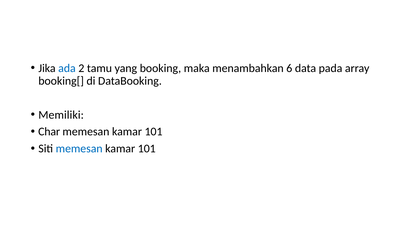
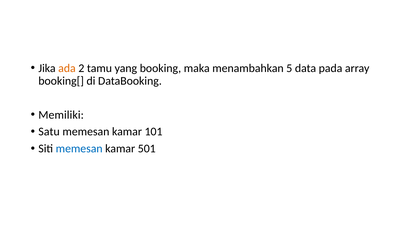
ada colour: blue -> orange
6: 6 -> 5
Char: Char -> Satu
101 at (147, 149): 101 -> 501
